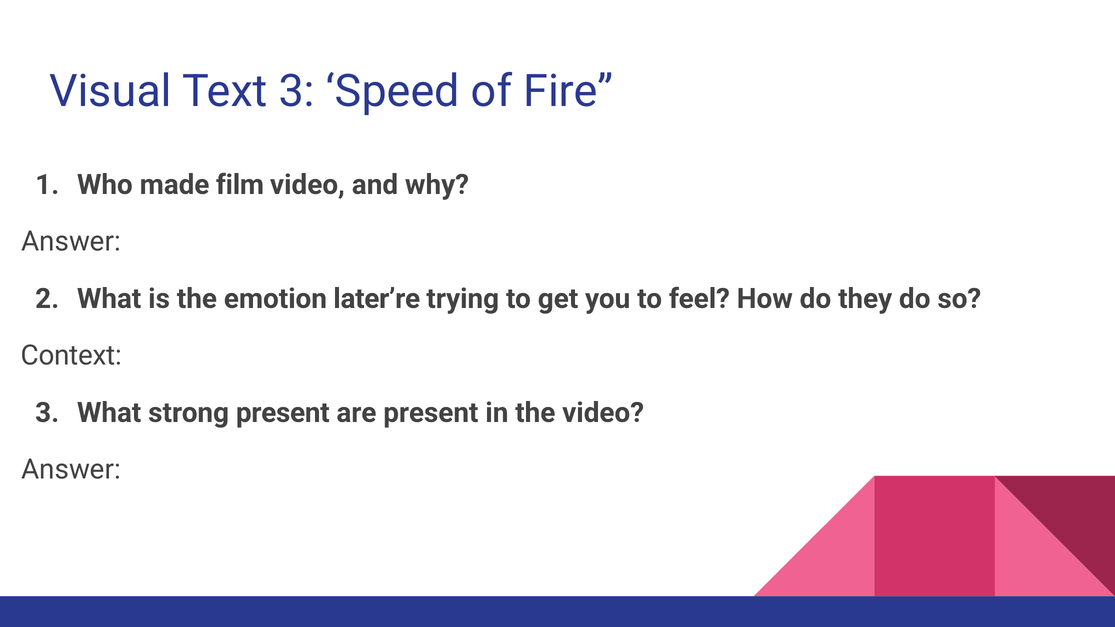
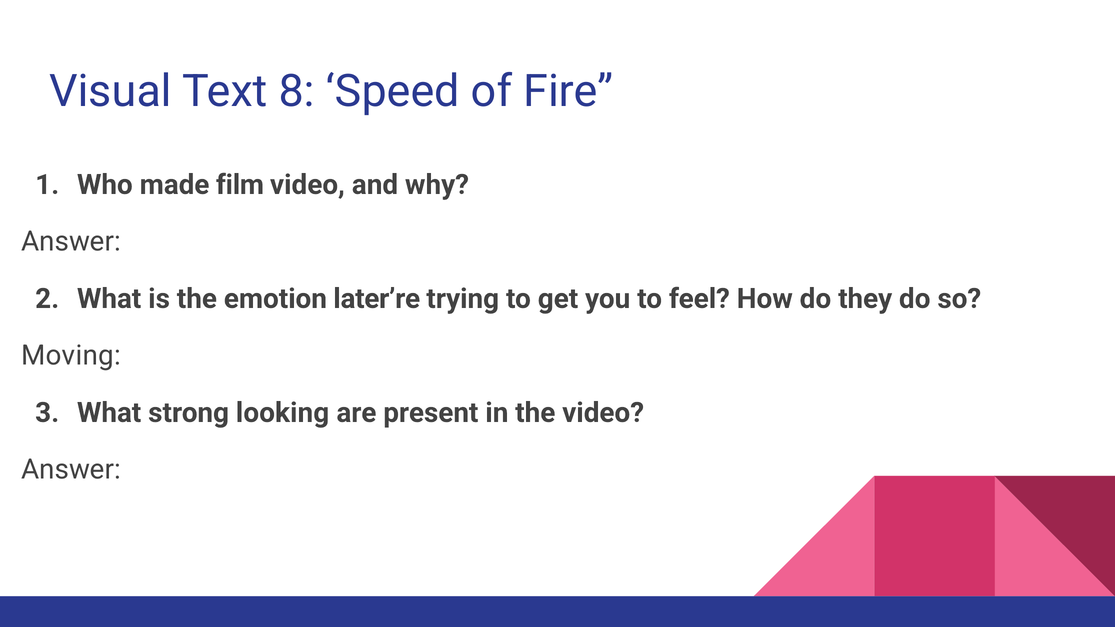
Text 3: 3 -> 8
Context: Context -> Moving
strong present: present -> looking
